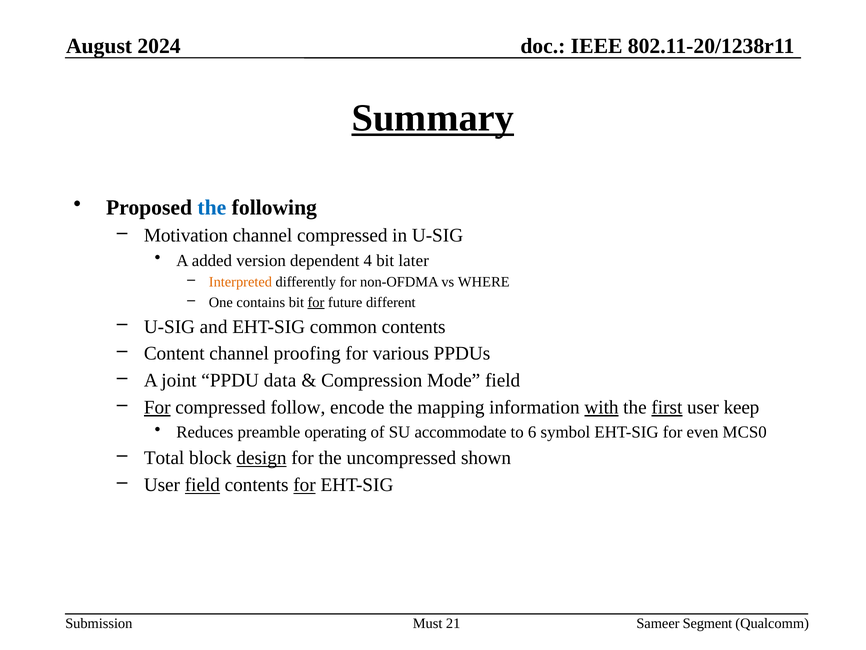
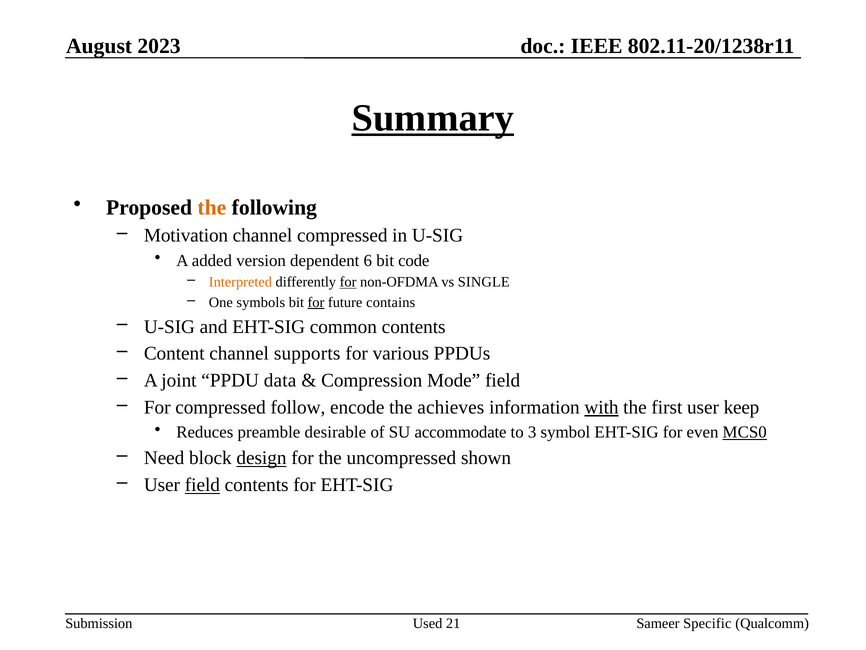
2024: 2024 -> 2023
the at (212, 207) colour: blue -> orange
4: 4 -> 6
later: later -> code
for at (348, 282) underline: none -> present
WHERE: WHERE -> SINGLE
contains: contains -> symbols
different: different -> contains
proofing: proofing -> supports
For at (157, 407) underline: present -> none
mapping: mapping -> achieves
first underline: present -> none
operating: operating -> desirable
6: 6 -> 3
MCS0 underline: none -> present
Total: Total -> Need
for at (305, 485) underline: present -> none
Must: Must -> Used
Segment: Segment -> Specific
